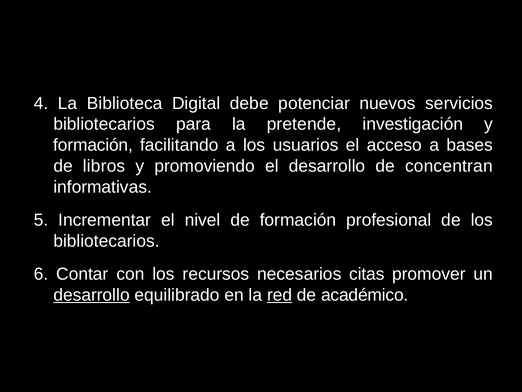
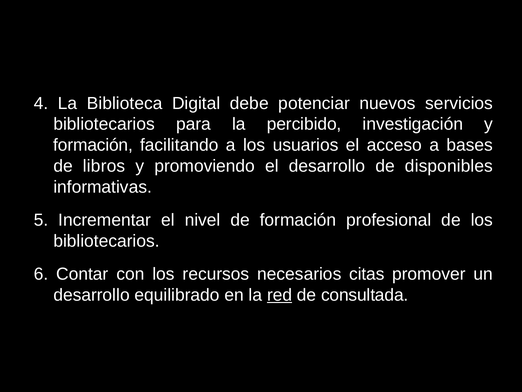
pretende: pretende -> percibido
concentran: concentran -> disponibles
desarrollo at (92, 295) underline: present -> none
académico: académico -> consultada
